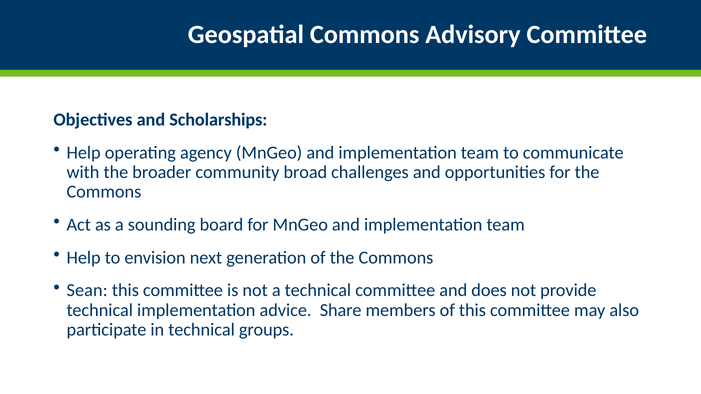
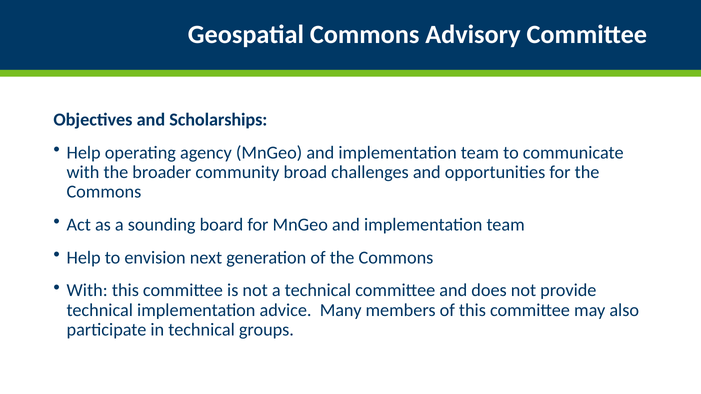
Sean at (87, 291): Sean -> With
Share: Share -> Many
